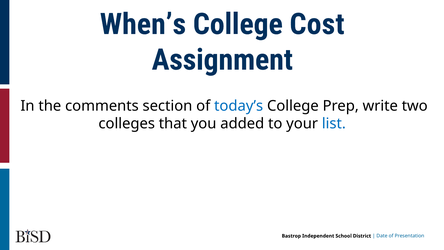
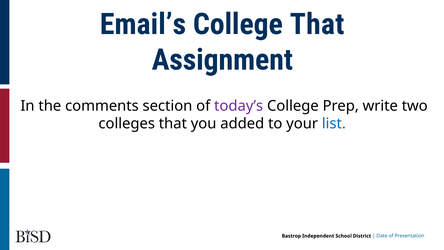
When’s: When’s -> Email’s
College Cost: Cost -> That
today’s colour: blue -> purple
